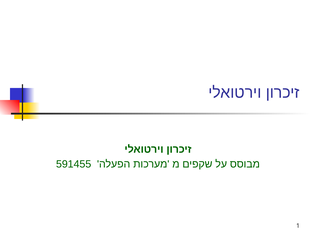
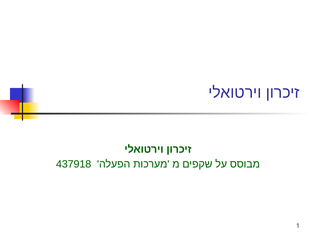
591455: 591455 -> 437918
